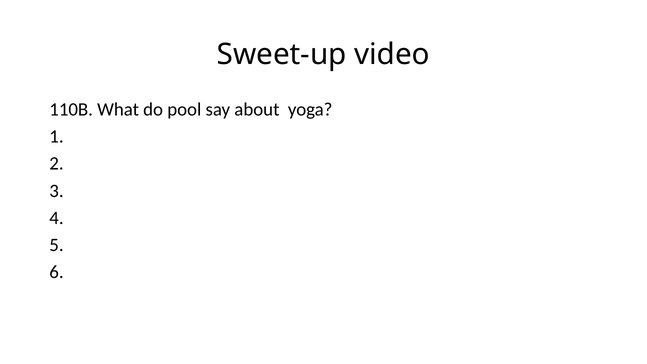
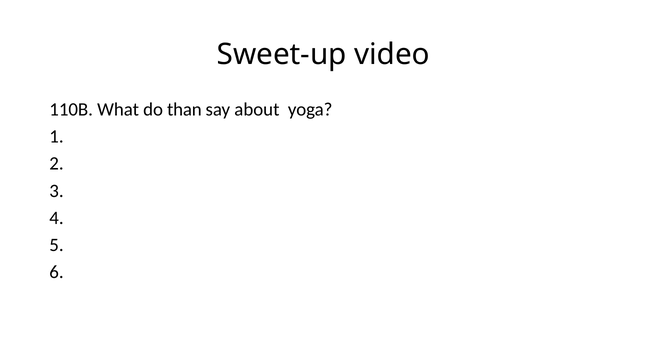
pool: pool -> than
